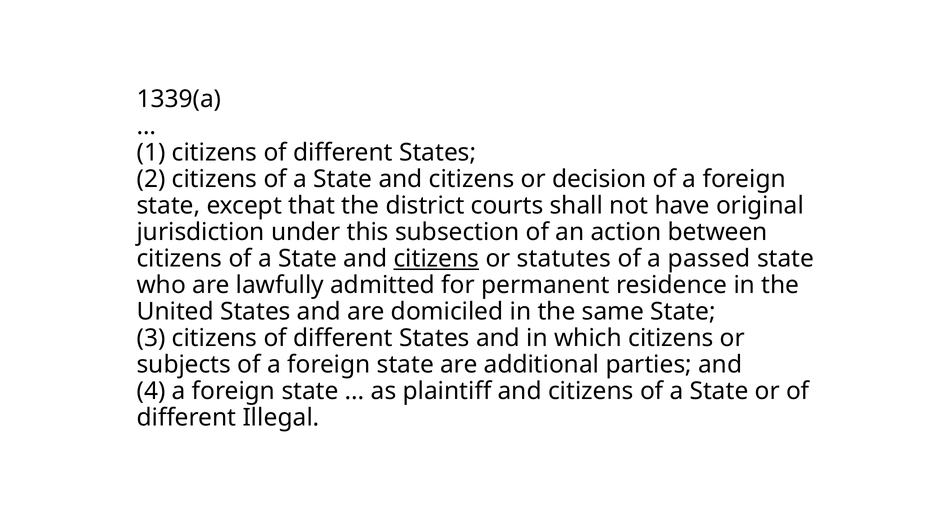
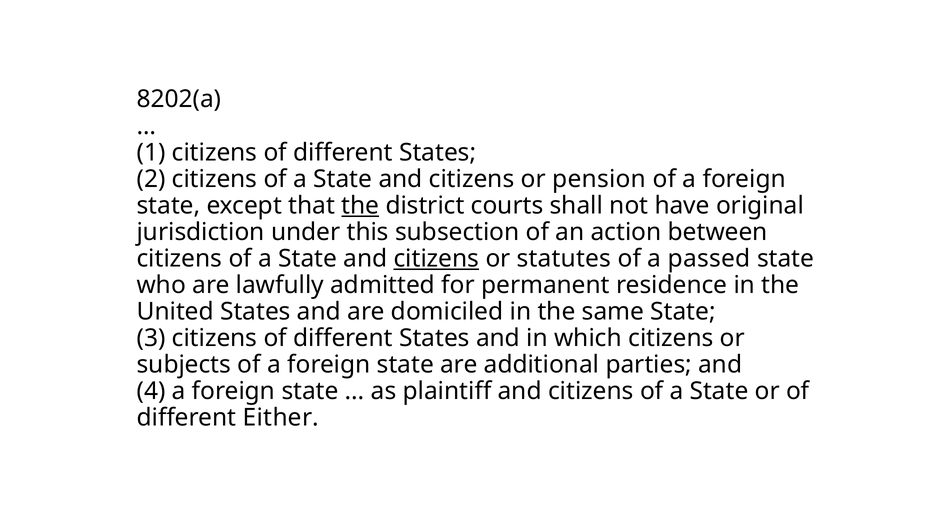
1339(a: 1339(a -> 8202(a
decision: decision -> pension
the at (360, 205) underline: none -> present
Illegal: Illegal -> Either
